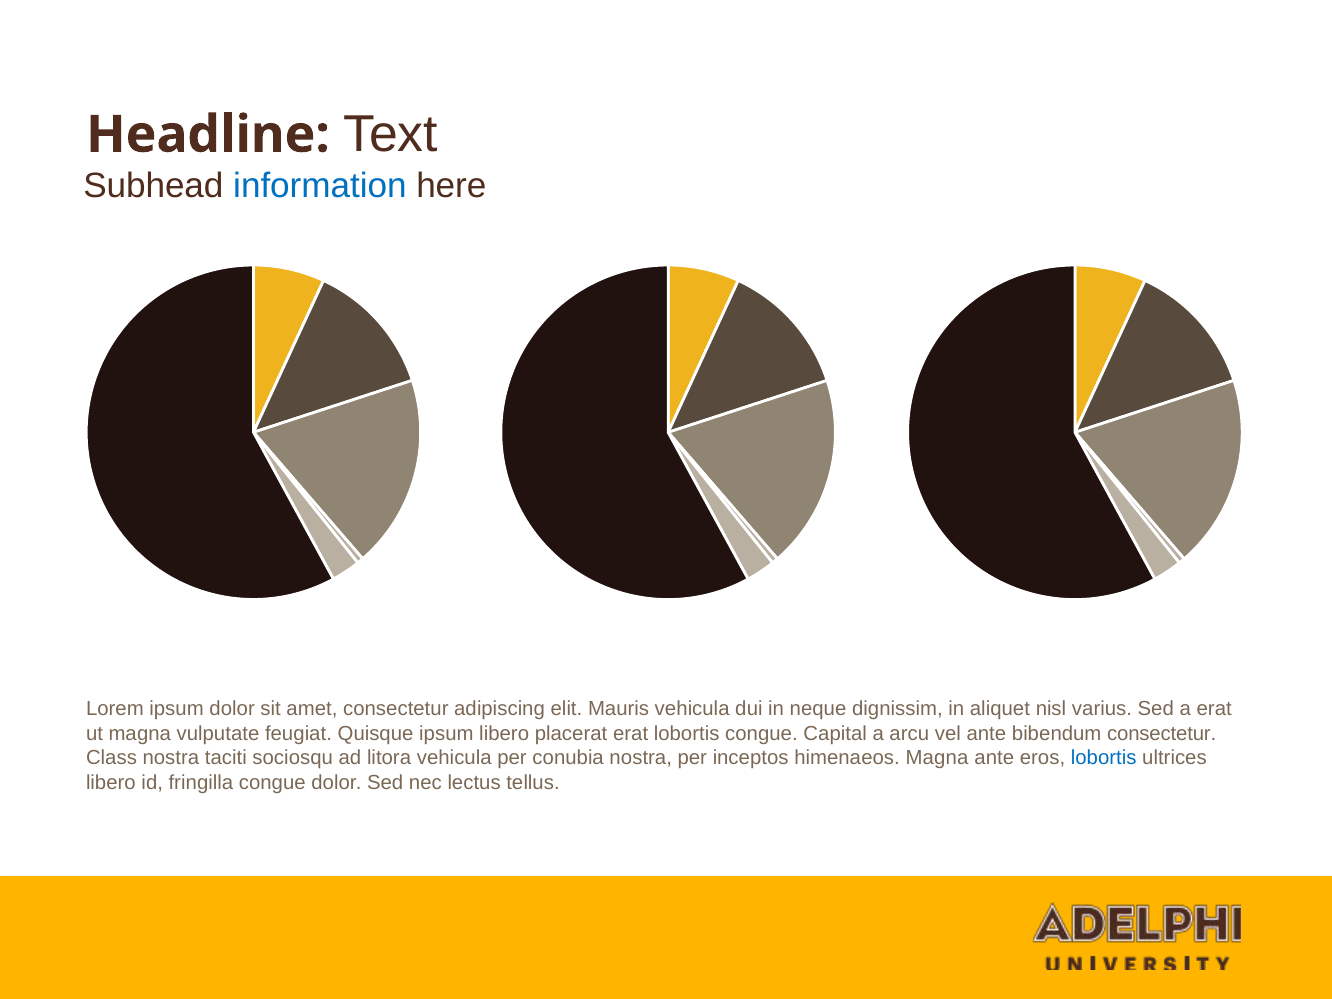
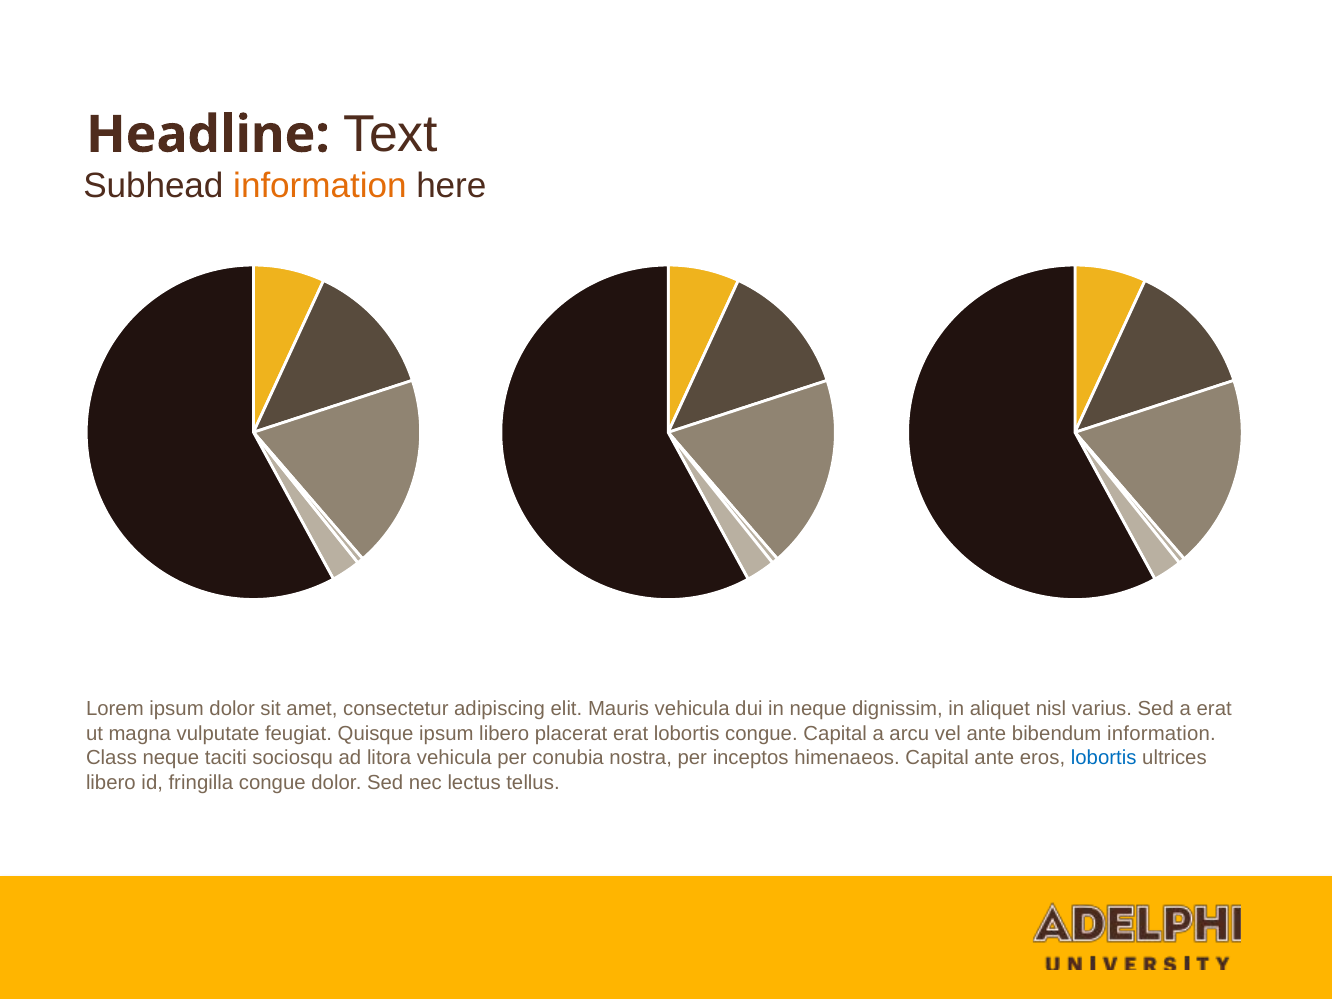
information at (320, 185) colour: blue -> orange
bibendum consectetur: consectetur -> information
Class nostra: nostra -> neque
himenaeos Magna: Magna -> Capital
